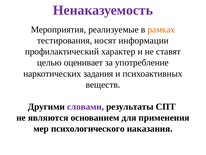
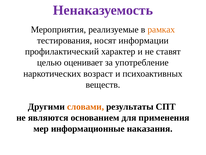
задания: задания -> возраст
словами colour: purple -> orange
психологического: психологического -> информационные
